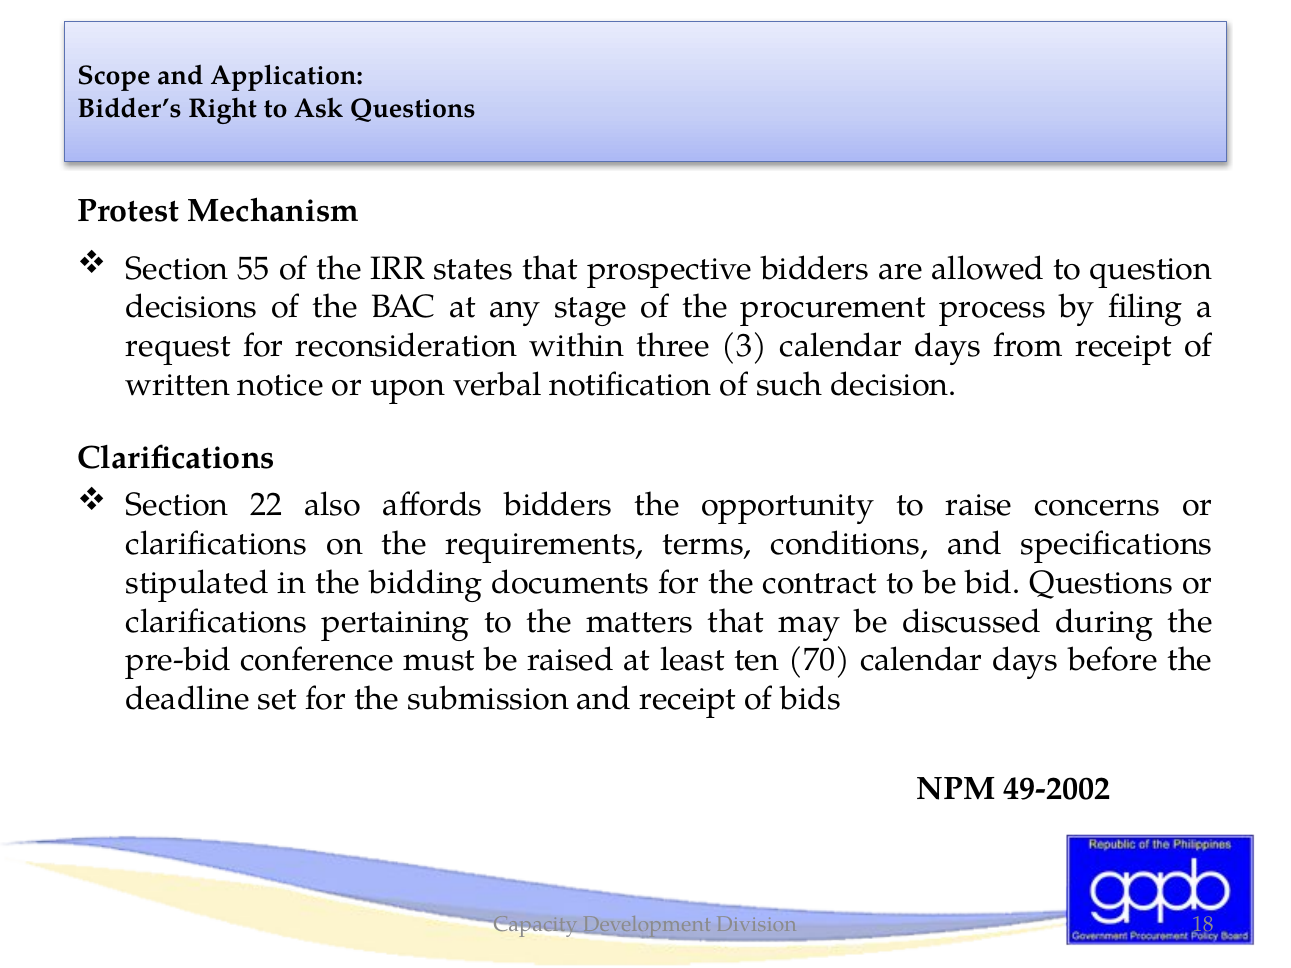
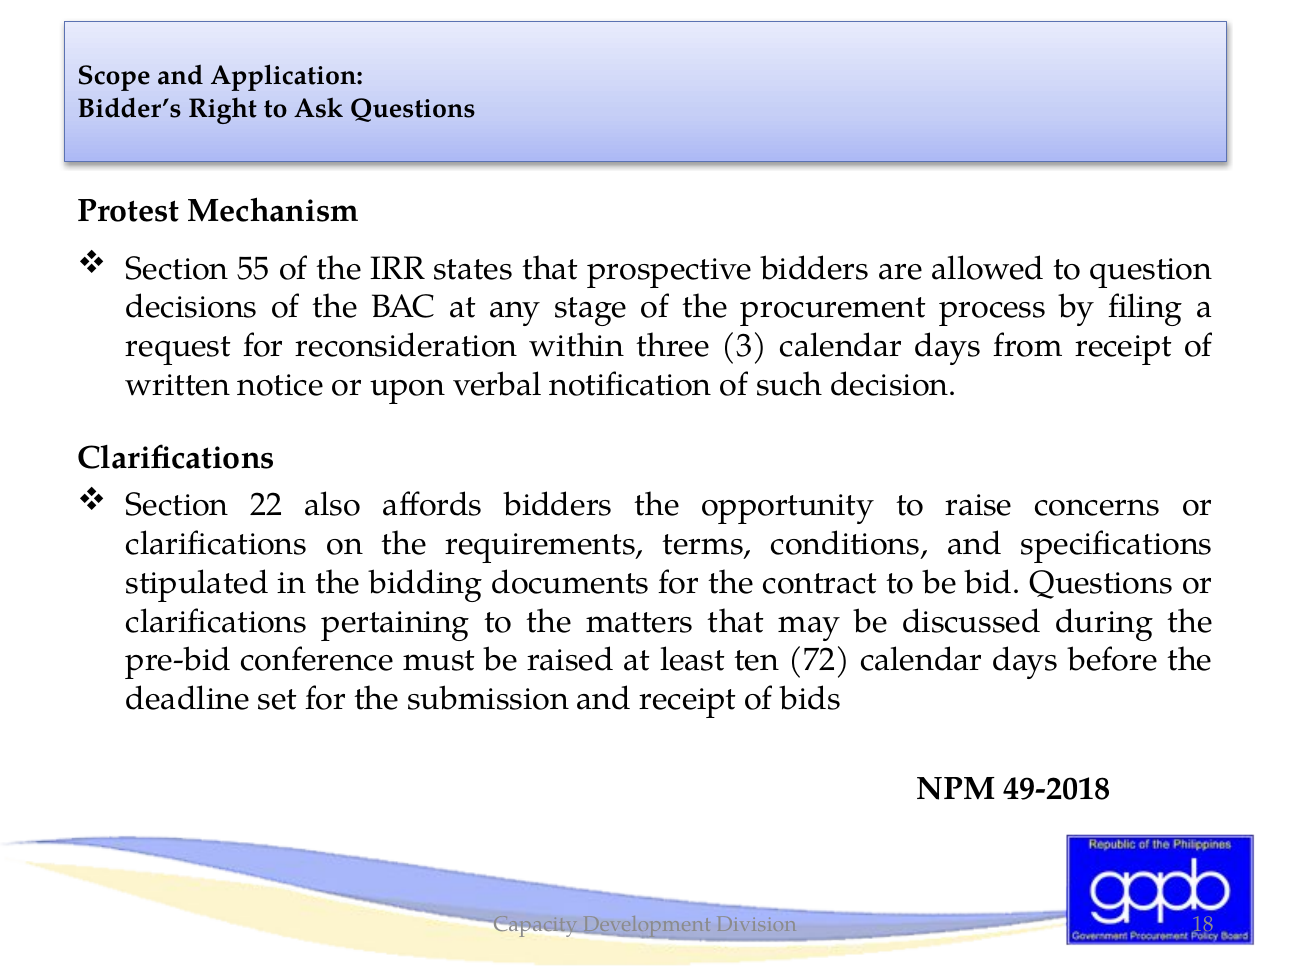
70: 70 -> 72
49-2002: 49-2002 -> 49-2018
